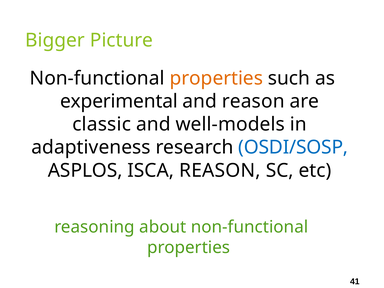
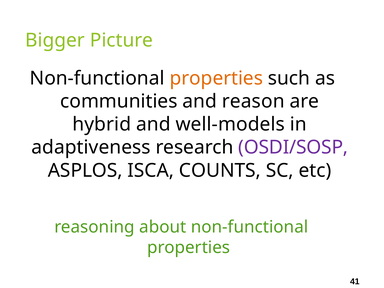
experimental: experimental -> communities
classic: classic -> hybrid
OSDI/SOSP colour: blue -> purple
ISCA REASON: REASON -> COUNTS
